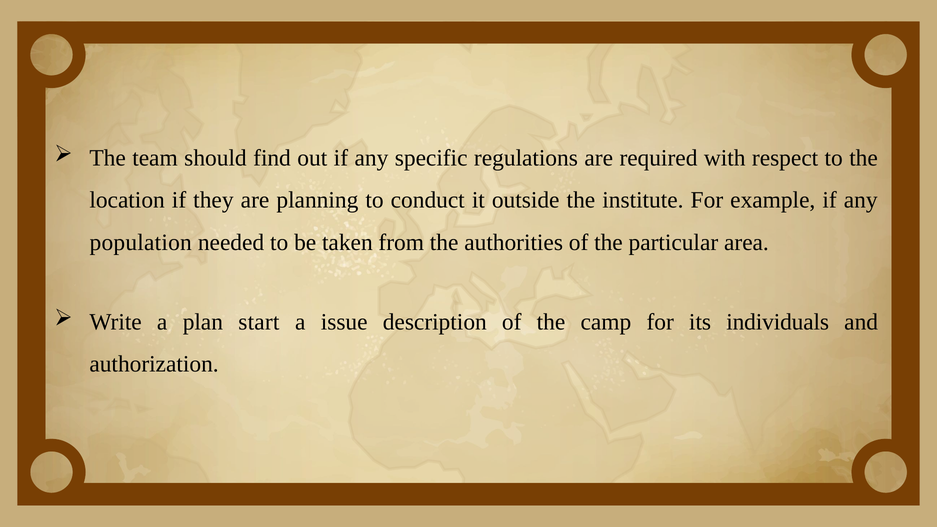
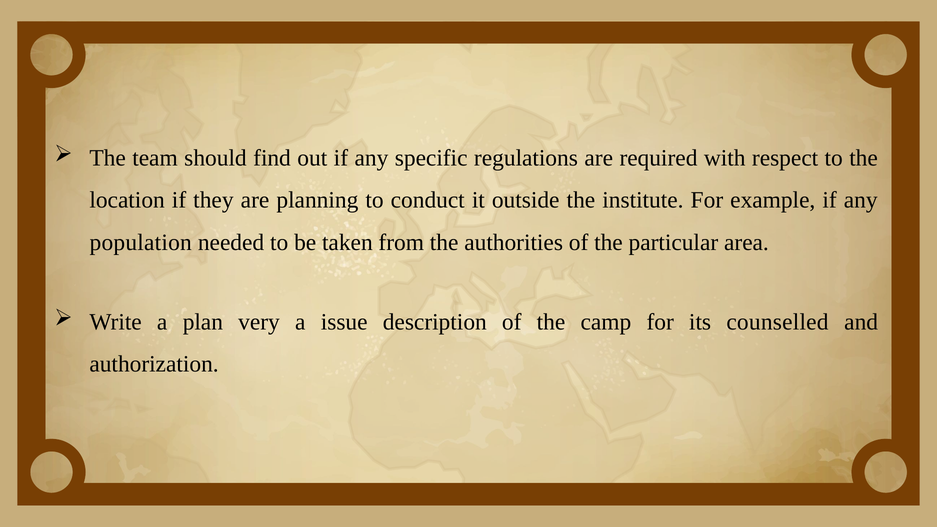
start: start -> very
individuals: individuals -> counselled
